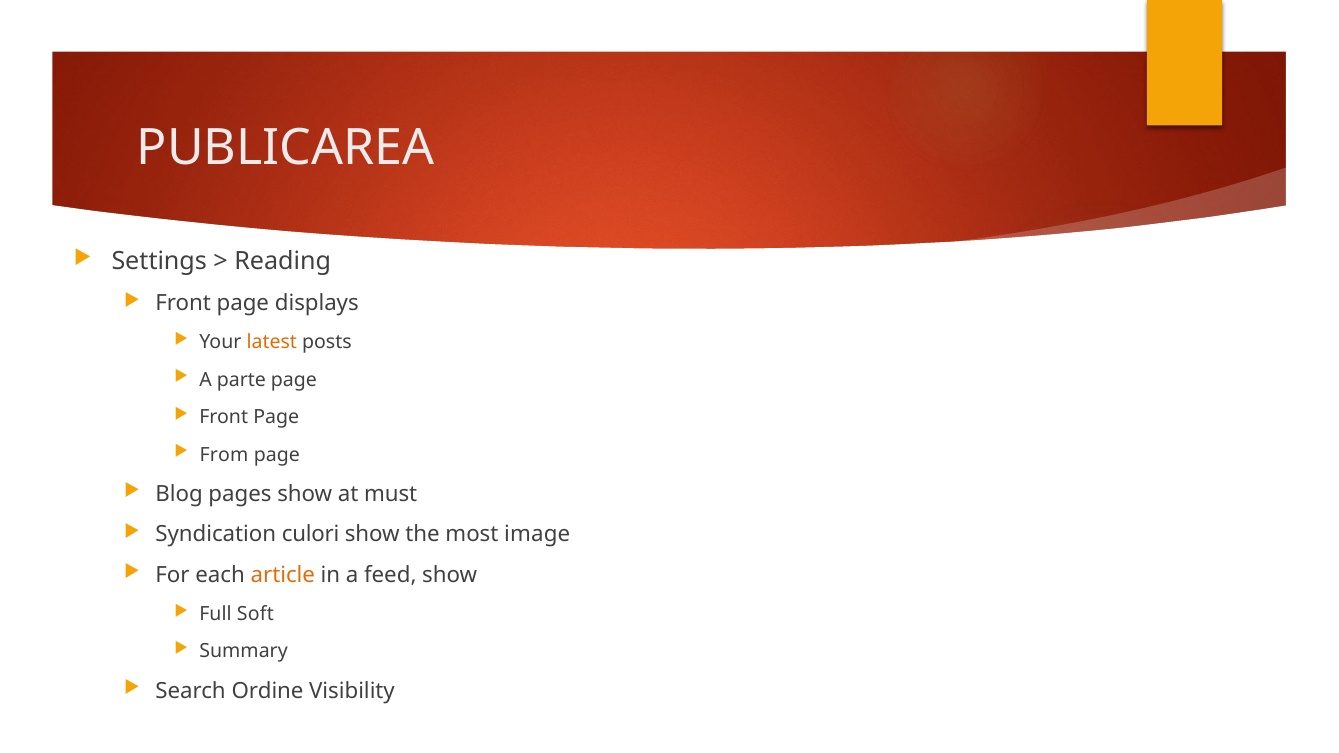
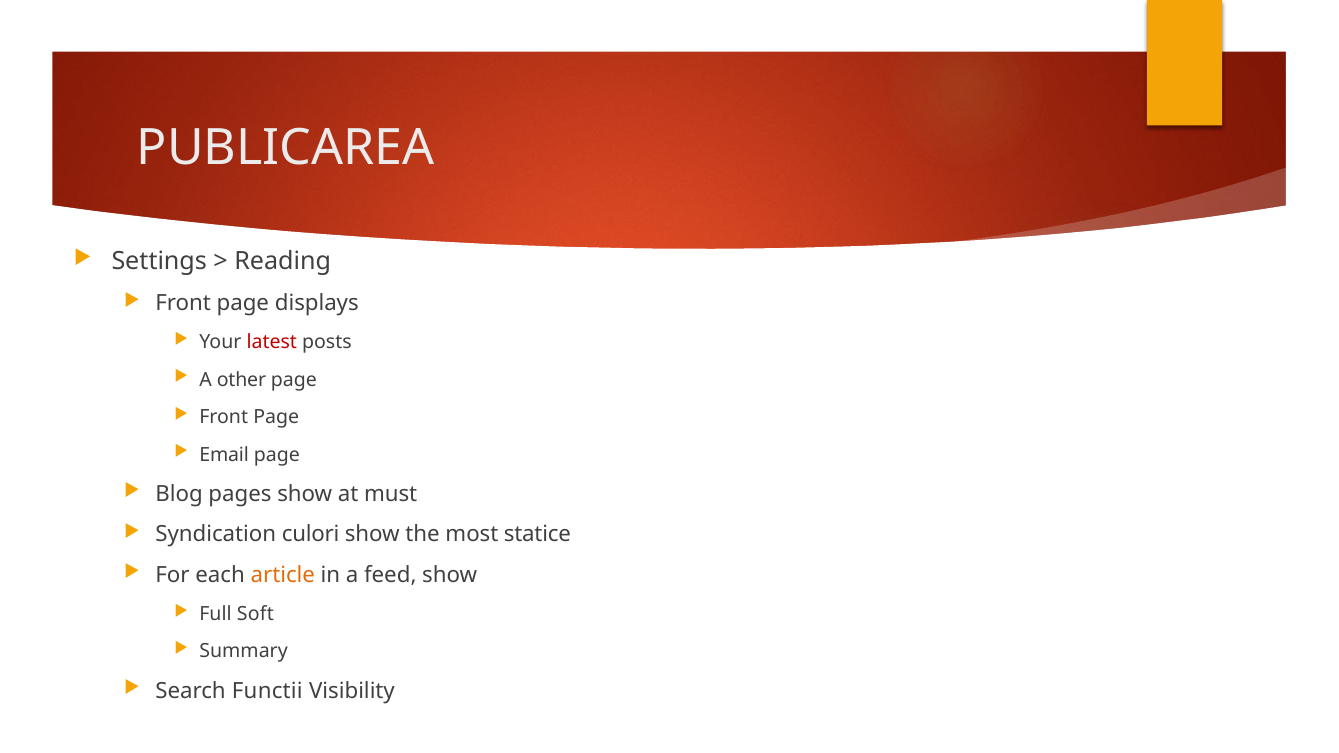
latest colour: orange -> red
parte: parte -> other
From: From -> Email
image: image -> statice
Ordine: Ordine -> Functii
